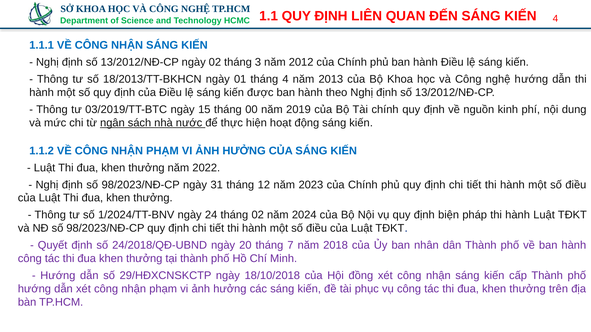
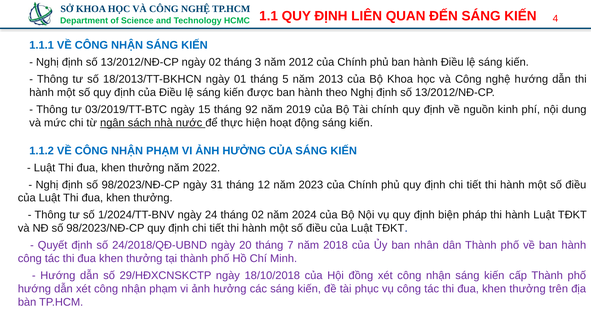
tháng 4: 4 -> 5
00: 00 -> 92
